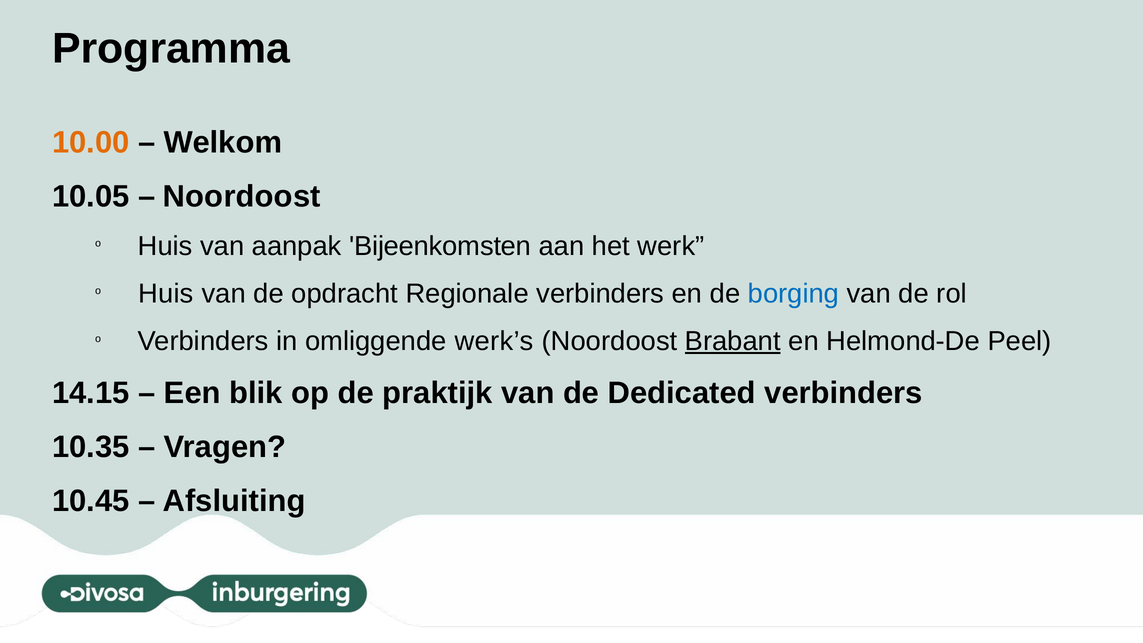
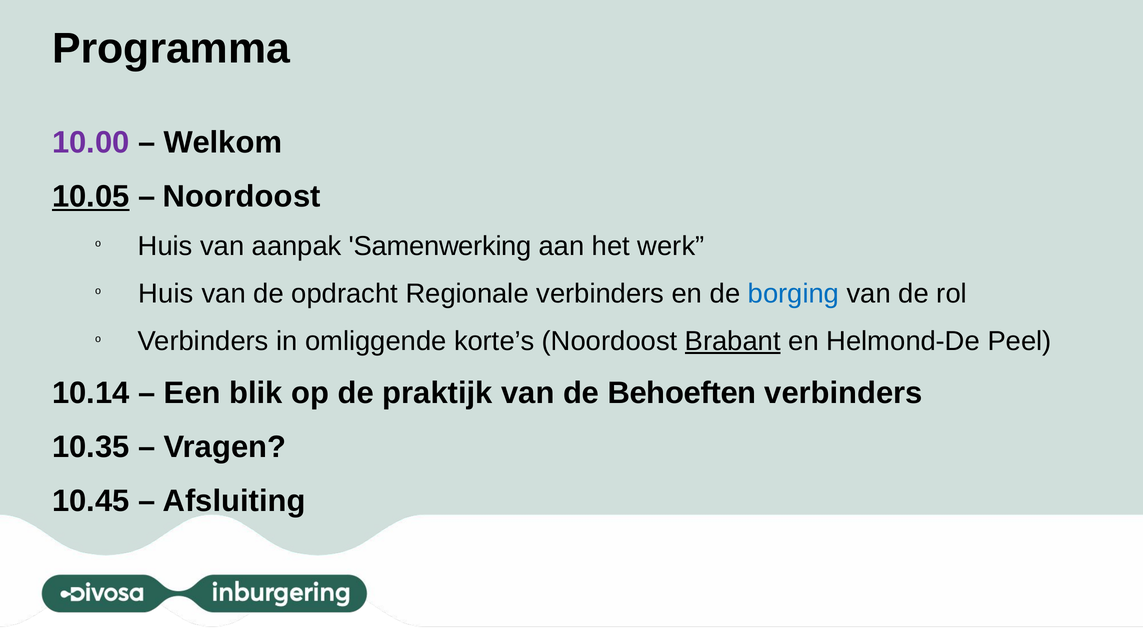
10.00 colour: orange -> purple
10.05 underline: none -> present
Bijeenkomsten: Bijeenkomsten -> Samenwerking
werk’s: werk’s -> korte’s
14.15: 14.15 -> 10.14
Dedicated: Dedicated -> Behoeften
